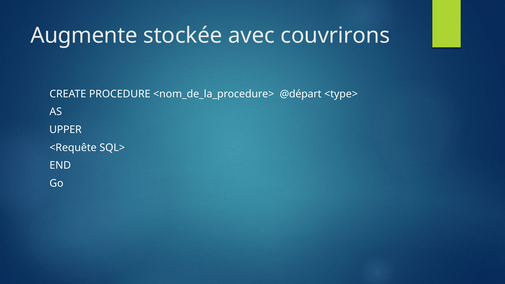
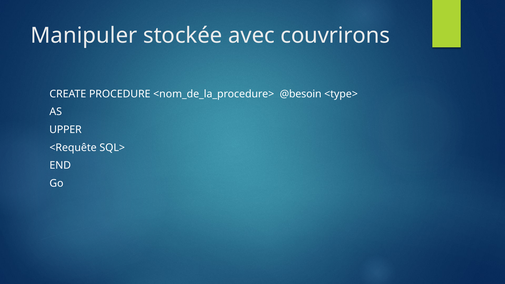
Augmente: Augmente -> Manipuler
@départ: @départ -> @besoin
